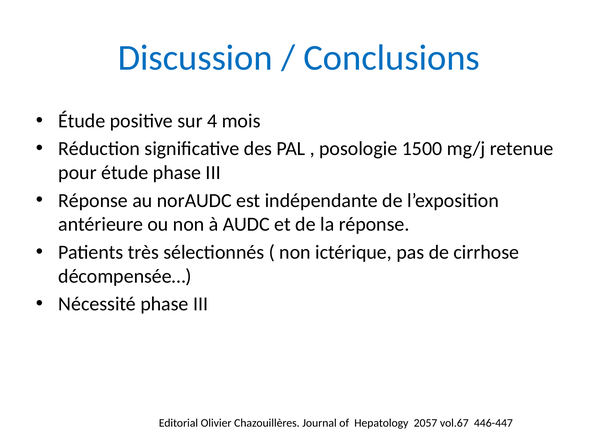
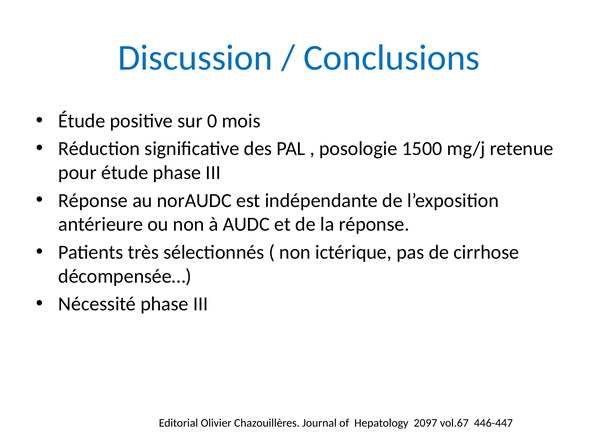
4: 4 -> 0
2057: 2057 -> 2097
